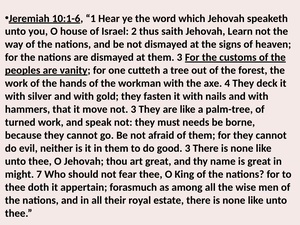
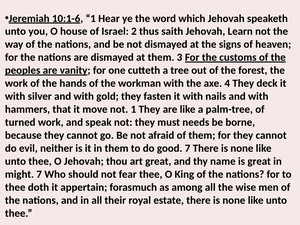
not 3: 3 -> 1
good 3: 3 -> 7
